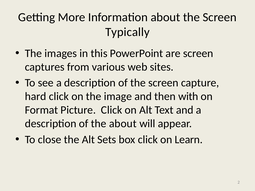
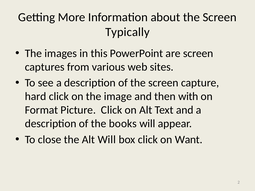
the about: about -> books
Alt Sets: Sets -> Will
Learn: Learn -> Want
